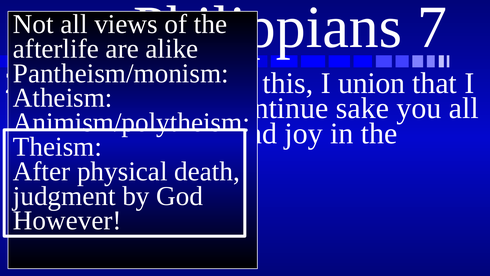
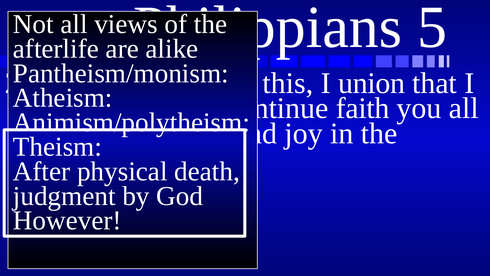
7: 7 -> 5
sake: sake -> faith
